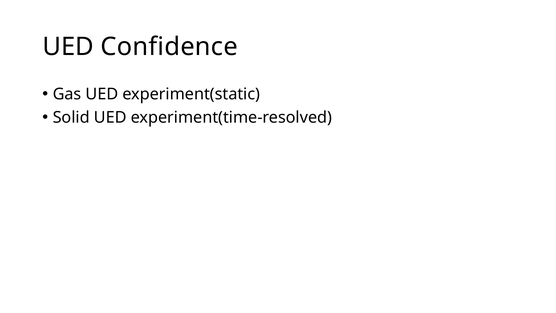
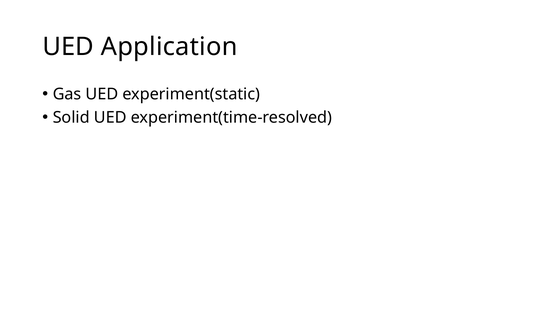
Confidence: Confidence -> Application
